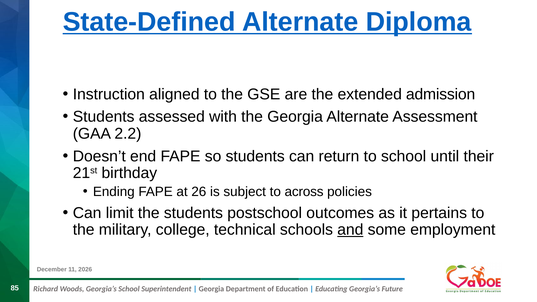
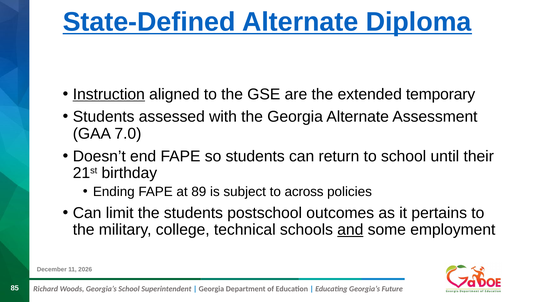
Instruction underline: none -> present
admission: admission -> temporary
2.2: 2.2 -> 7.0
26: 26 -> 89
